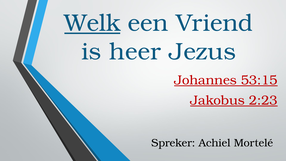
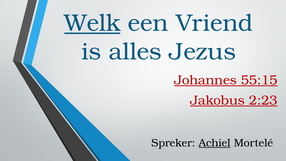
heer: heer -> alles
53:15: 53:15 -> 55:15
Achiel underline: none -> present
